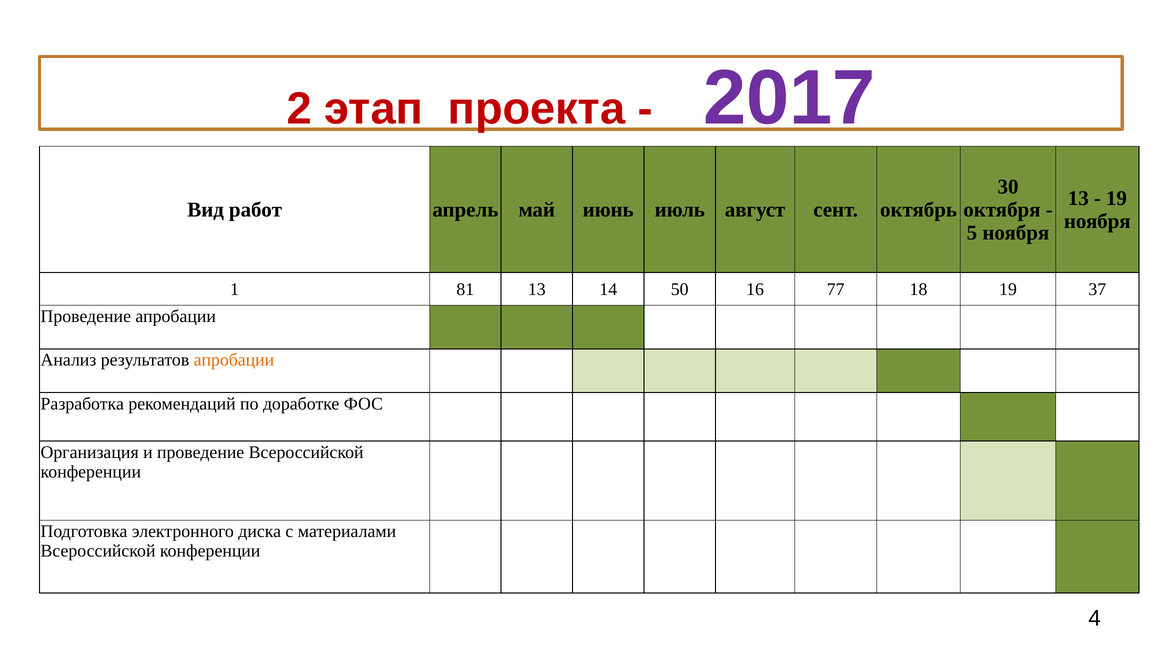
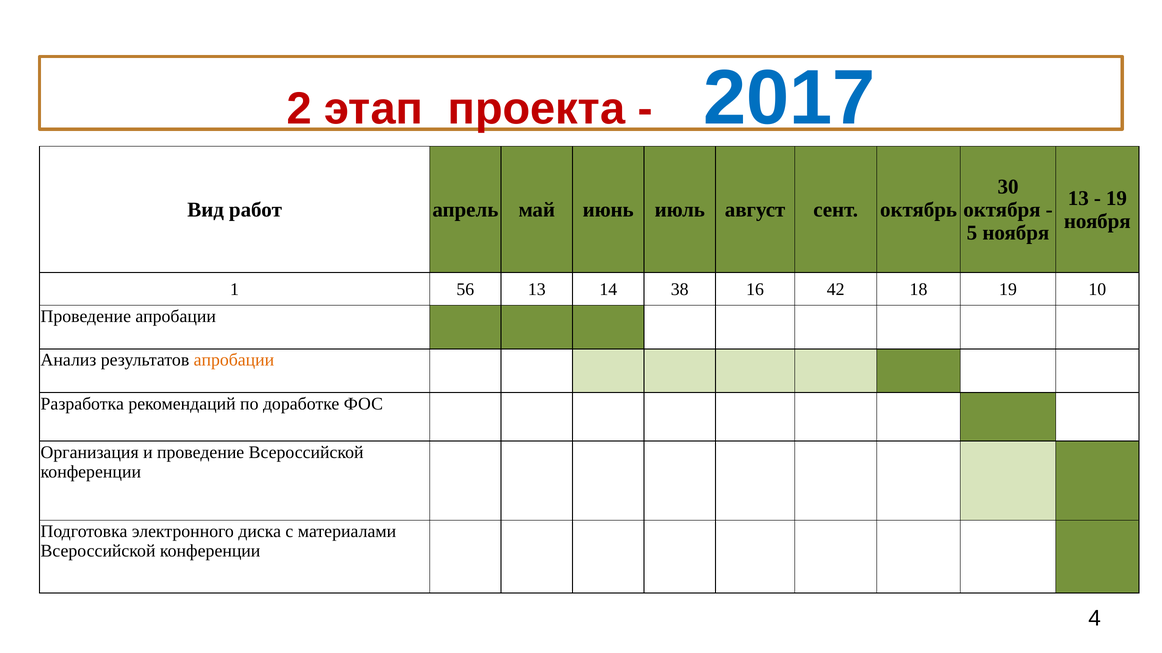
2017 colour: purple -> blue
81: 81 -> 56
50: 50 -> 38
77: 77 -> 42
37: 37 -> 10
